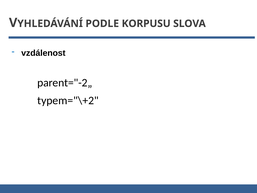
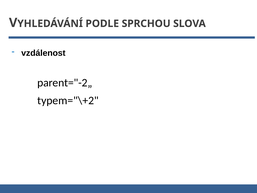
KORPUSU: KORPUSU -> SPRCHOU
